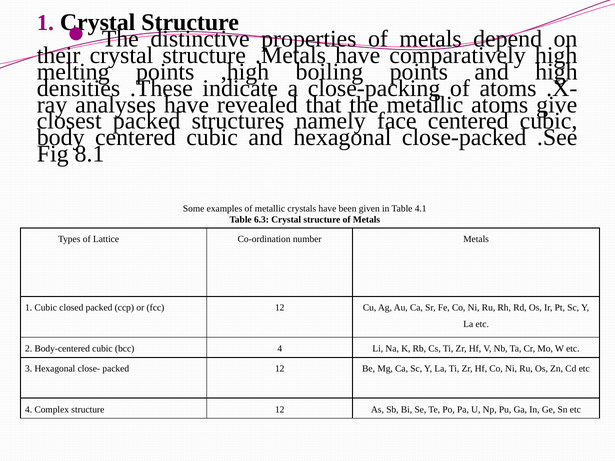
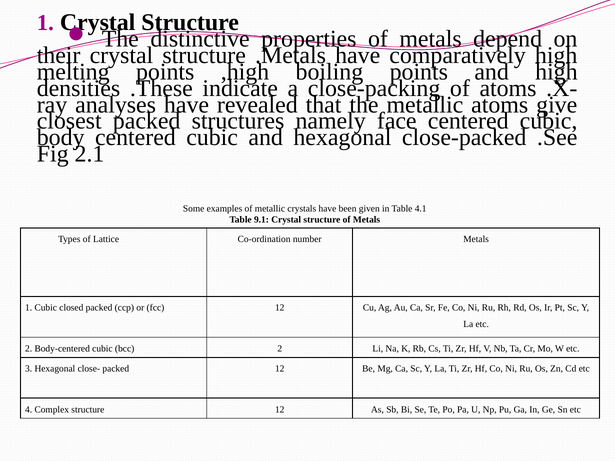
8.1: 8.1 -> 2.1
6.3: 6.3 -> 9.1
bcc 4: 4 -> 2
